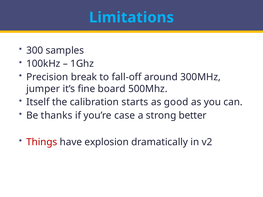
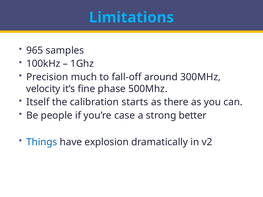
300: 300 -> 965
break: break -> much
jumper: jumper -> velocity
board: board -> phase
good: good -> there
thanks: thanks -> people
Things colour: red -> blue
